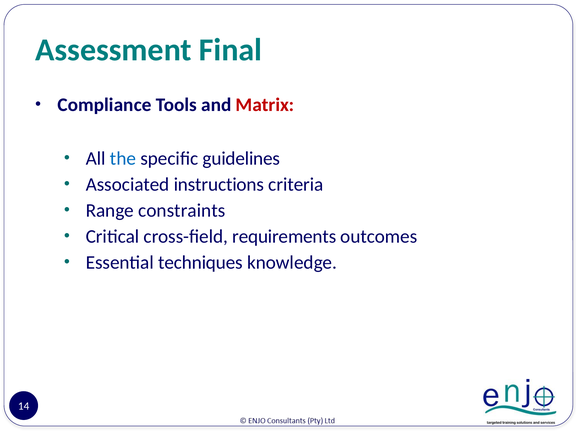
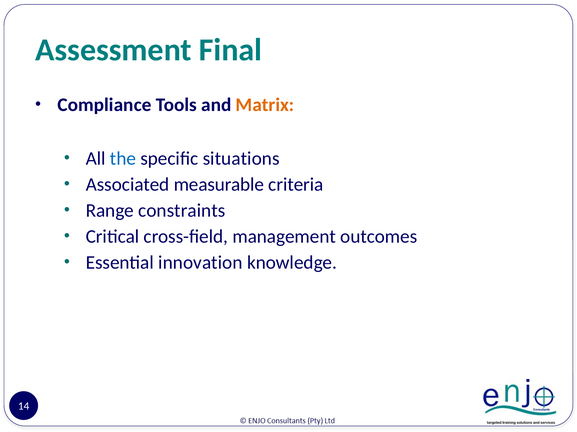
Matrix colour: red -> orange
guidelines: guidelines -> situations
instructions: instructions -> measurable
requirements: requirements -> management
techniques: techniques -> innovation
